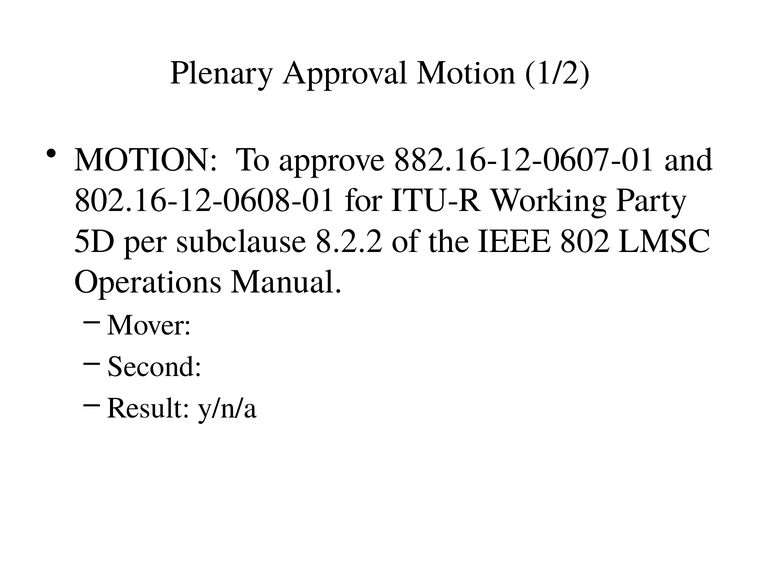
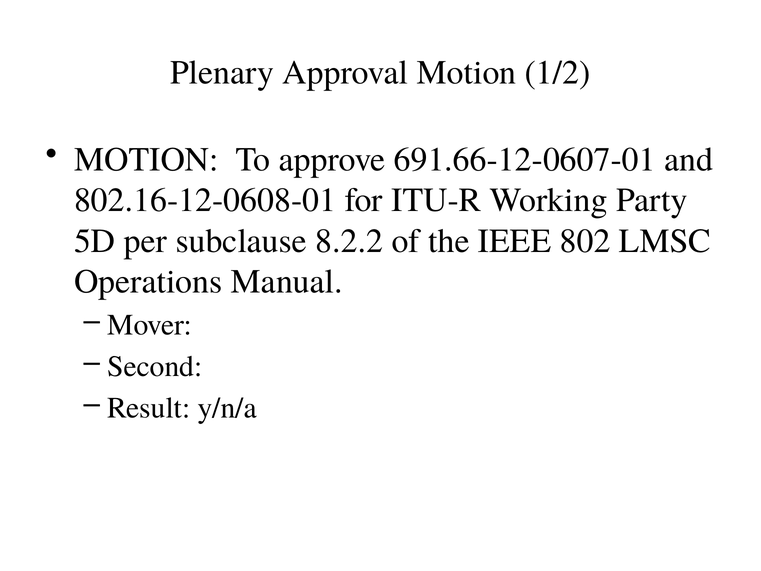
882.16-12-0607-01: 882.16-12-0607-01 -> 691.66-12-0607-01
